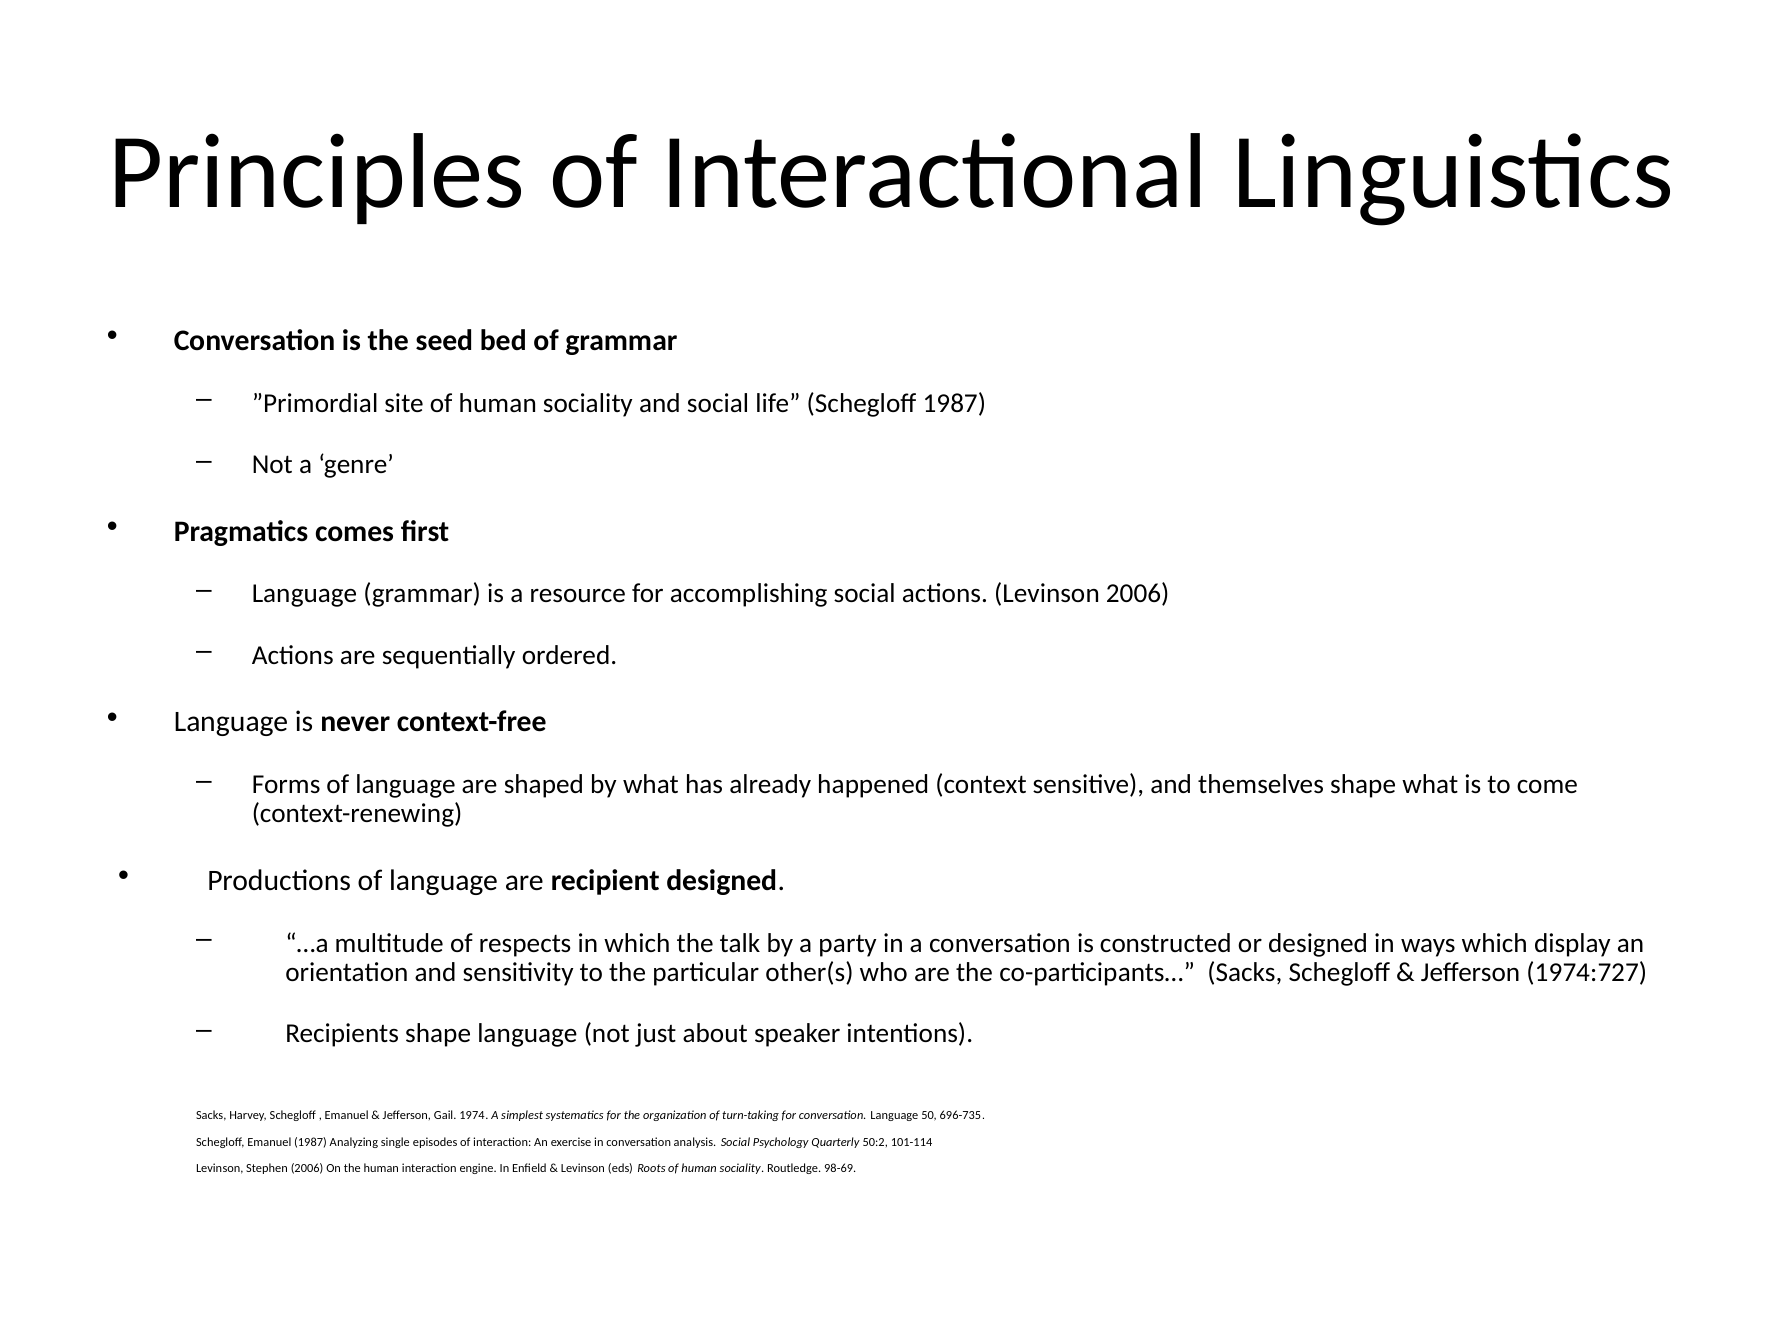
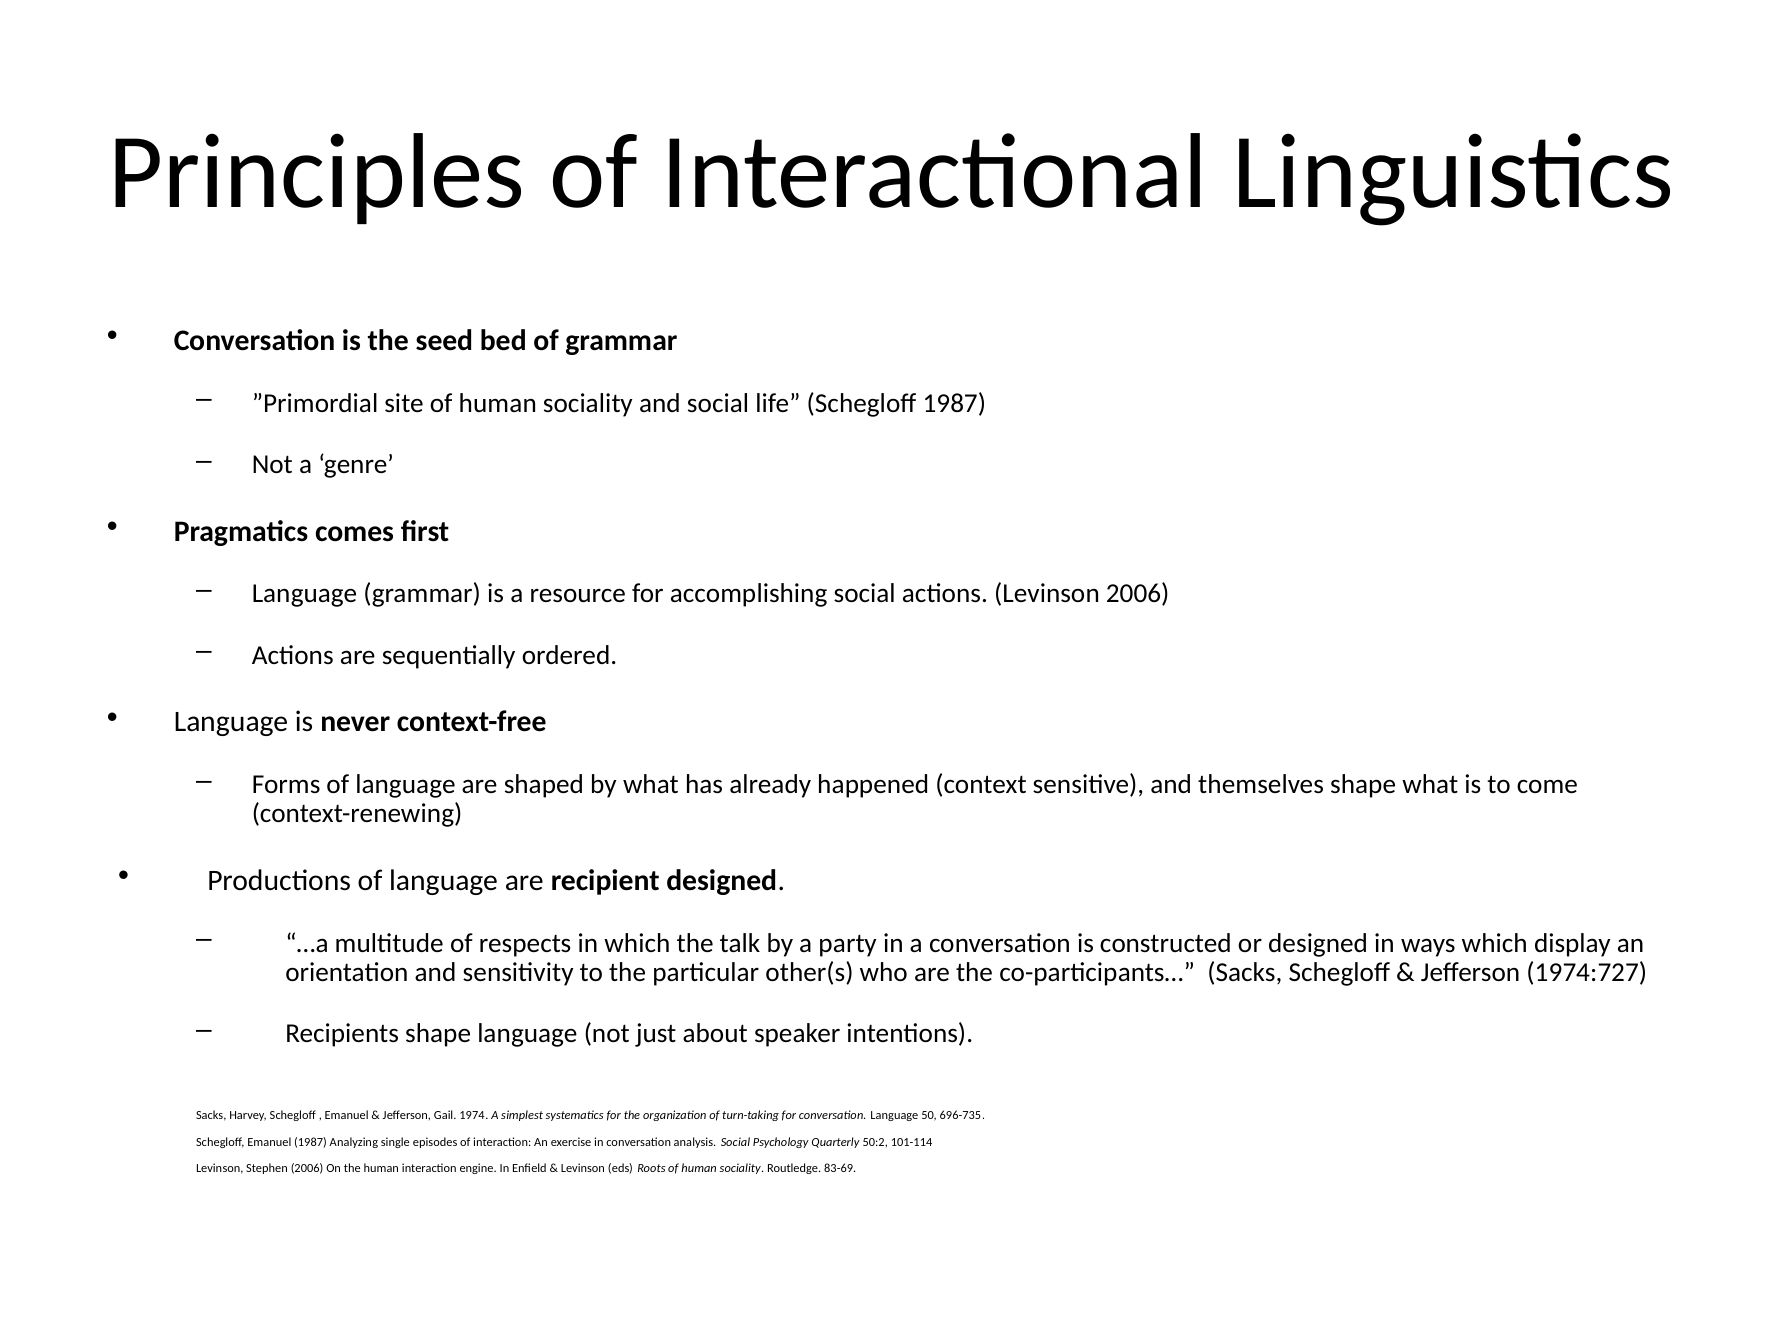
98-69: 98-69 -> 83-69
